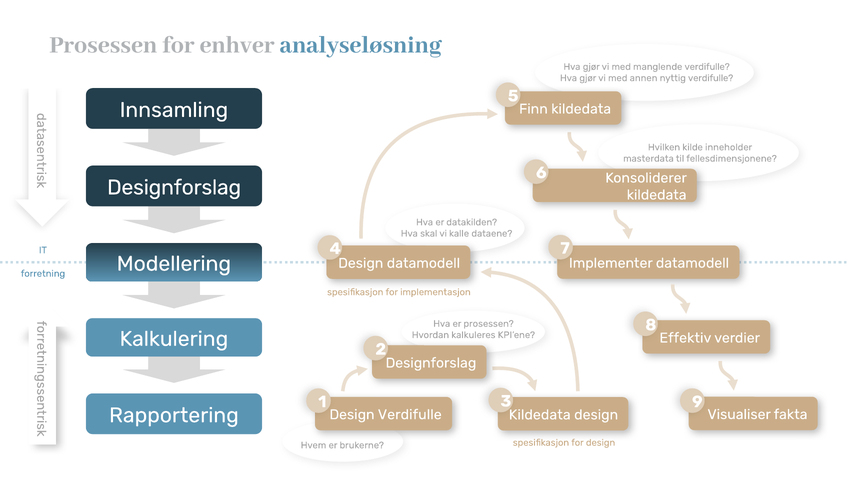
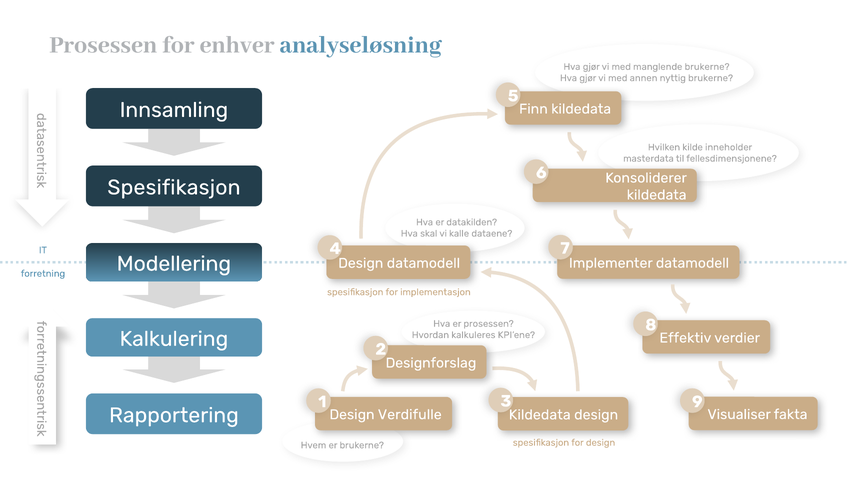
manglende verdifulle: verdifulle -> brukerne
nyttig verdifulle: verdifulle -> brukerne
Designforslag at (174, 187): Designforslag -> Spesifikasjon
